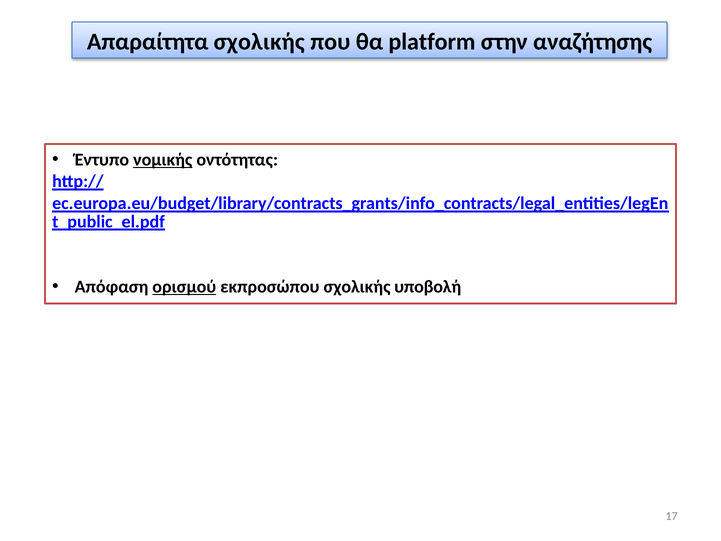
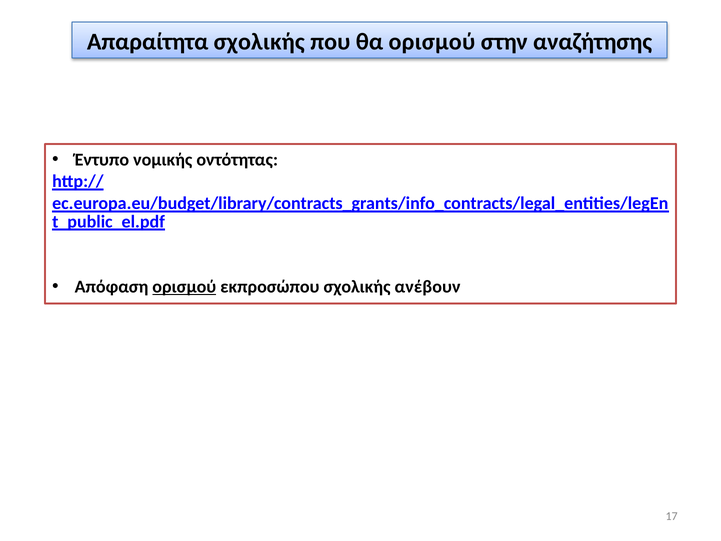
θα platform: platform -> ορισμού
νομικής underline: present -> none
υποβολή: υποβολή -> ανέβουν
